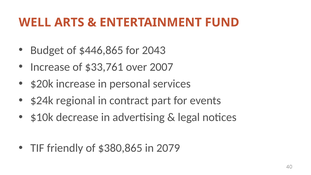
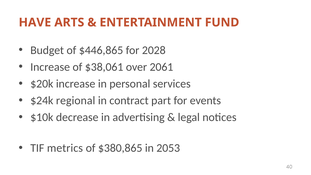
WELL: WELL -> HAVE
2043: 2043 -> 2028
$33,761: $33,761 -> $38,061
2007: 2007 -> 2061
friendly: friendly -> metrics
2079: 2079 -> 2053
